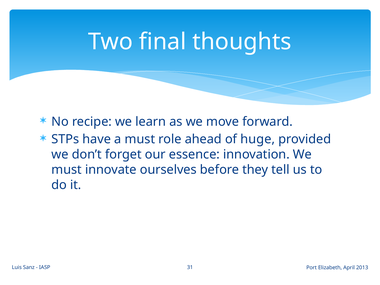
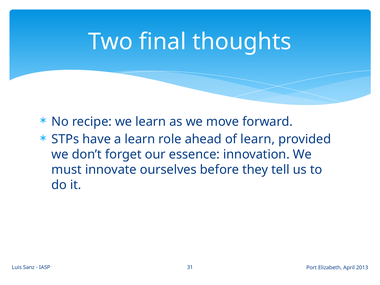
a must: must -> learn
of huge: huge -> learn
